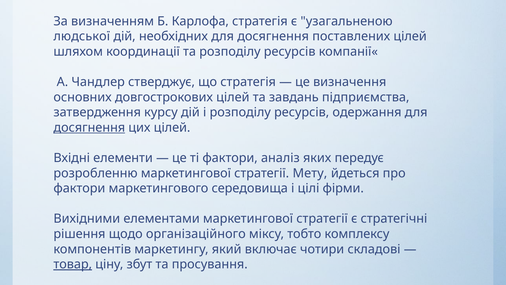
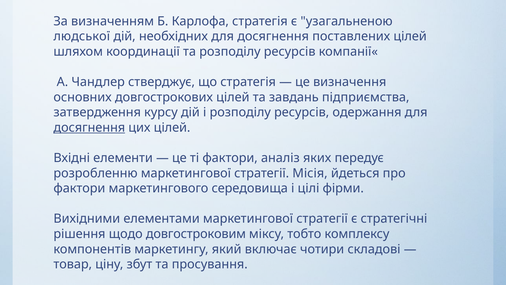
Мету: Мету -> Місія
організаційного: організаційного -> довгостроковим
товар underline: present -> none
